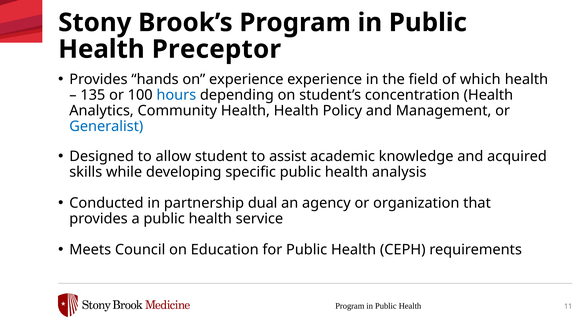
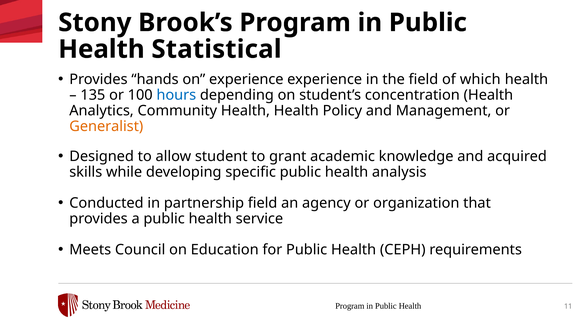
Preceptor: Preceptor -> Statistical
Generalist colour: blue -> orange
assist: assist -> grant
partnership dual: dual -> field
